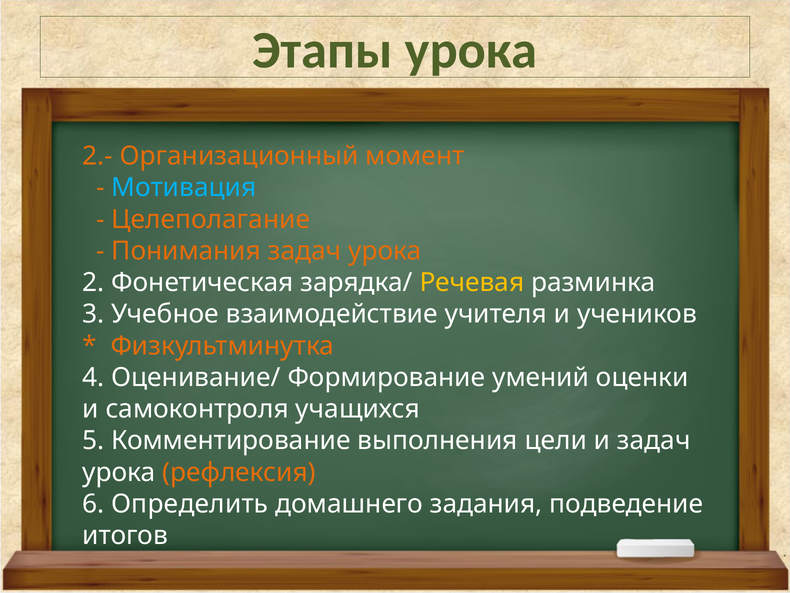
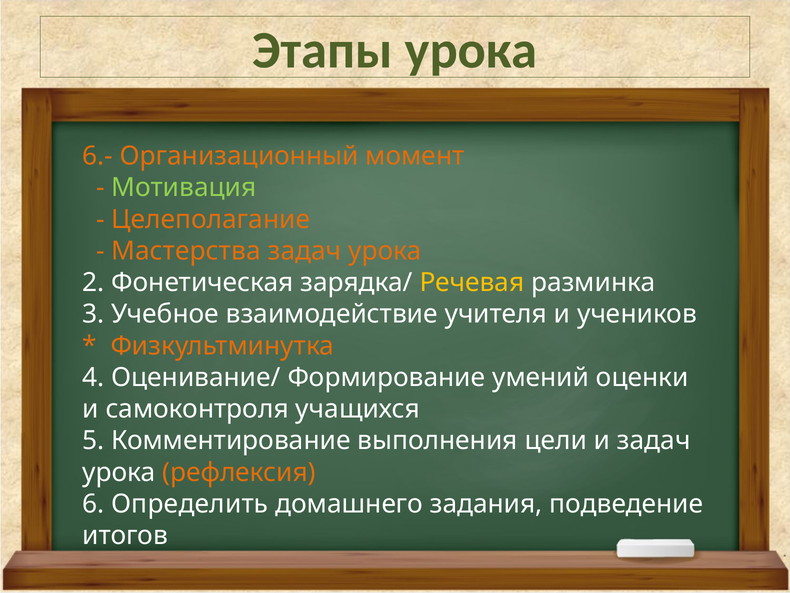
2.-: 2.- -> 6.-
Мотивация colour: light blue -> light green
Понимания: Понимания -> Мастерства
